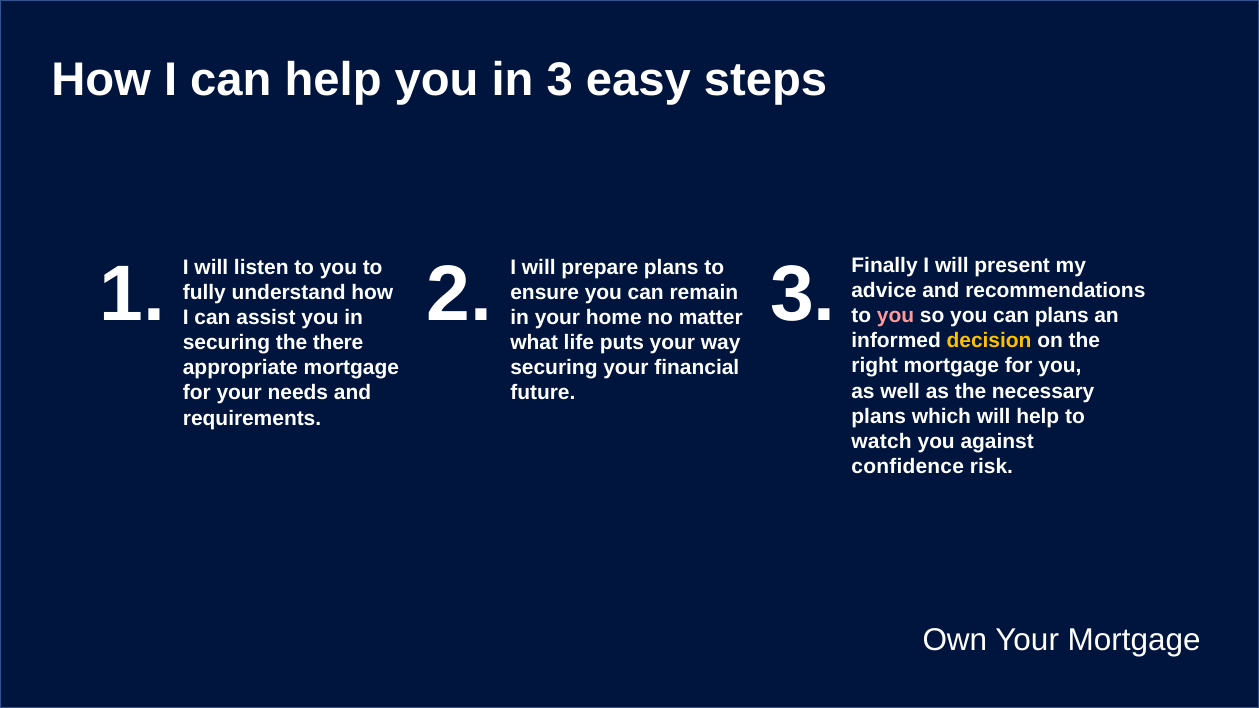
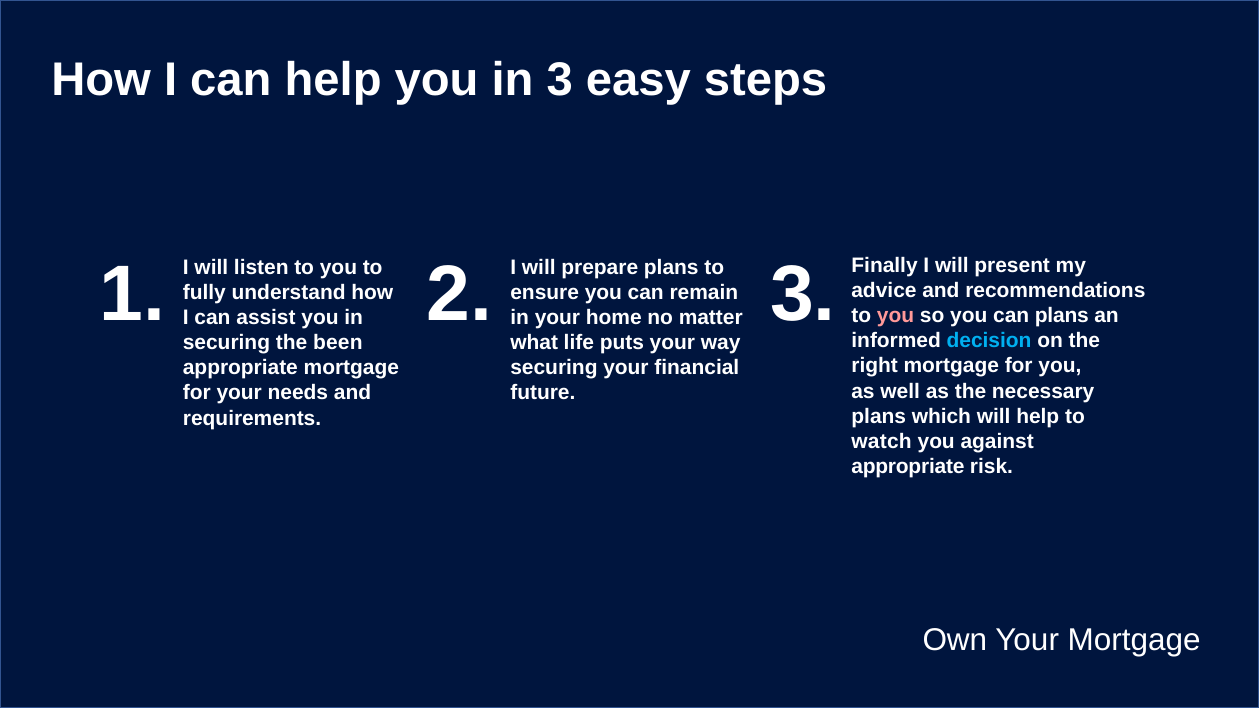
decision colour: yellow -> light blue
there: there -> been
confidence at (908, 467): confidence -> appropriate
